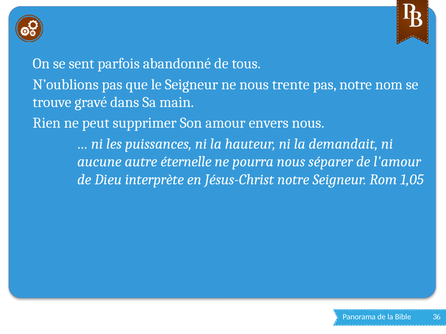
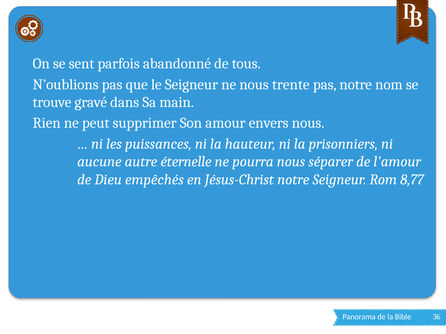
demandait: demandait -> prisonniers
interprète: interprète -> empêchés
1,05: 1,05 -> 8,77
